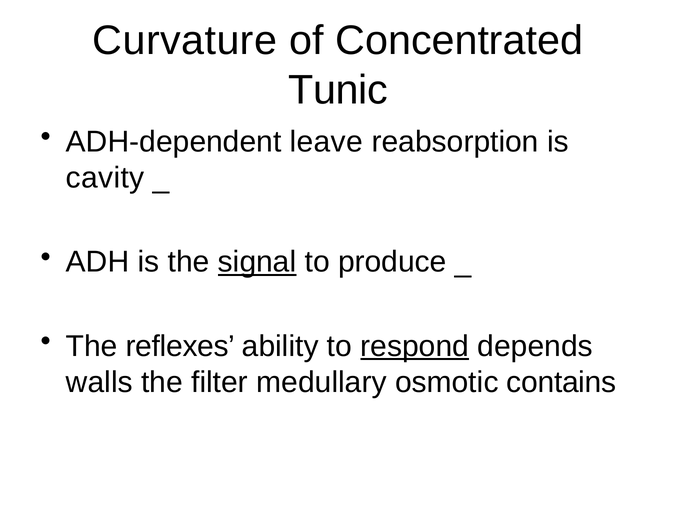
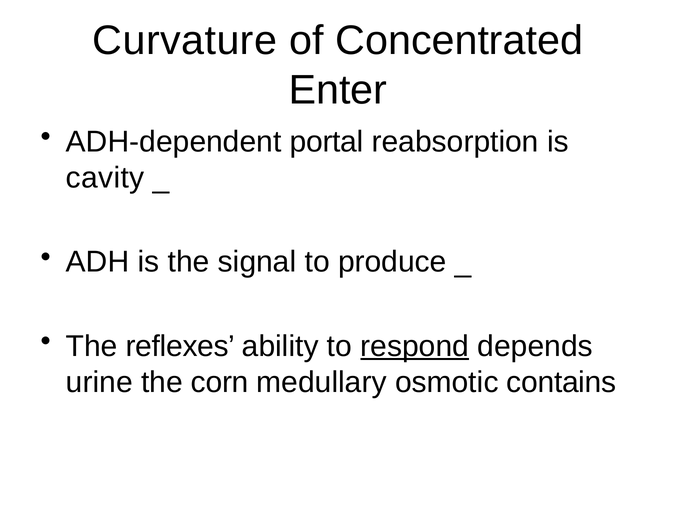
Tunic: Tunic -> Enter
leave: leave -> portal
signal underline: present -> none
walls: walls -> urine
filter: filter -> corn
